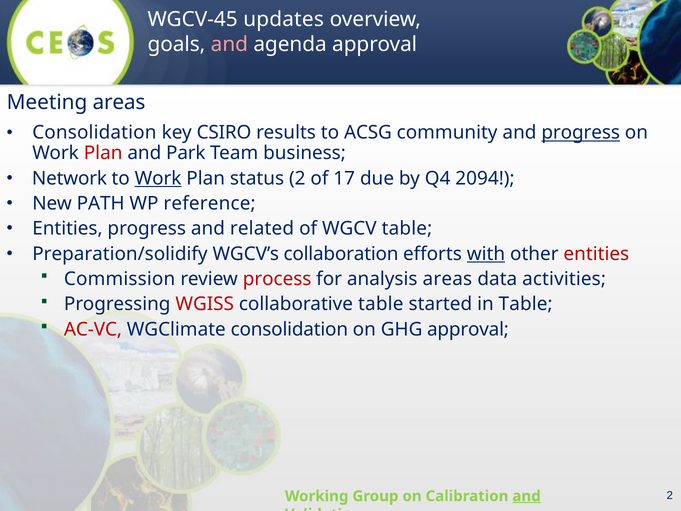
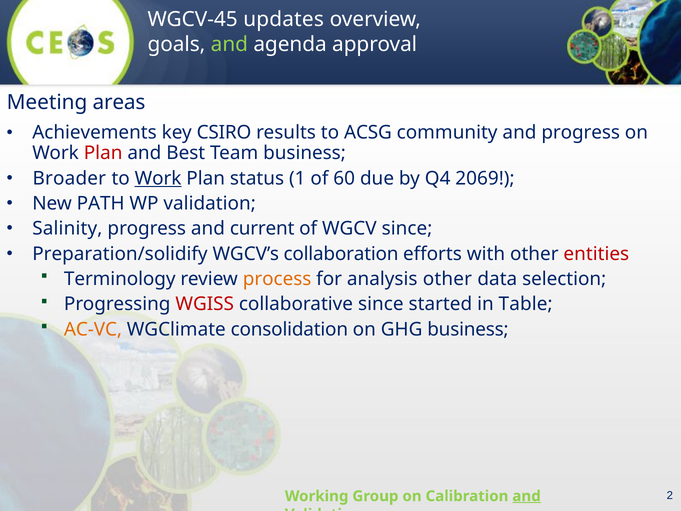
and at (229, 45) colour: pink -> light green
Consolidation at (94, 133): Consolidation -> Achievements
progress at (581, 133) underline: present -> none
Park: Park -> Best
Network: Network -> Broader
status 2: 2 -> 1
17: 17 -> 60
2094: 2094 -> 2069
WP reference: reference -> validation
Entities at (67, 229): Entities -> Salinity
related: related -> current
WGCV table: table -> since
with underline: present -> none
Commission: Commission -> Terminology
process colour: red -> orange
analysis areas: areas -> other
activities: activities -> selection
collaborative table: table -> since
AC-VC colour: red -> orange
GHG approval: approval -> business
